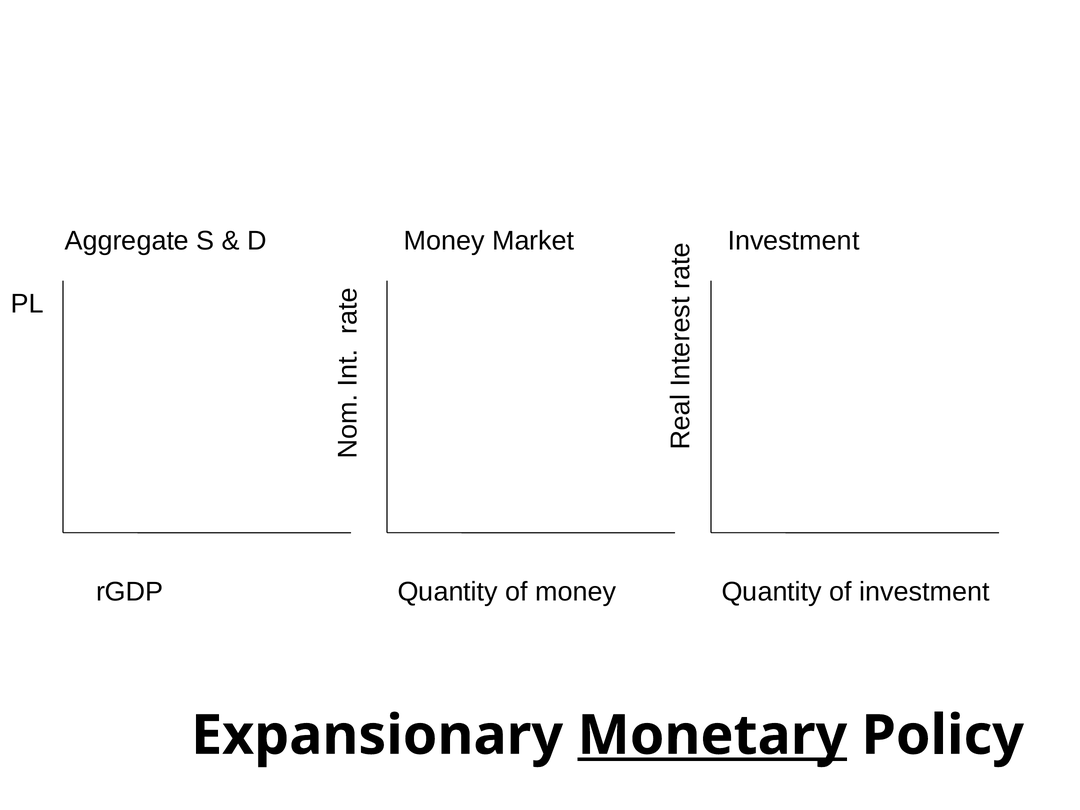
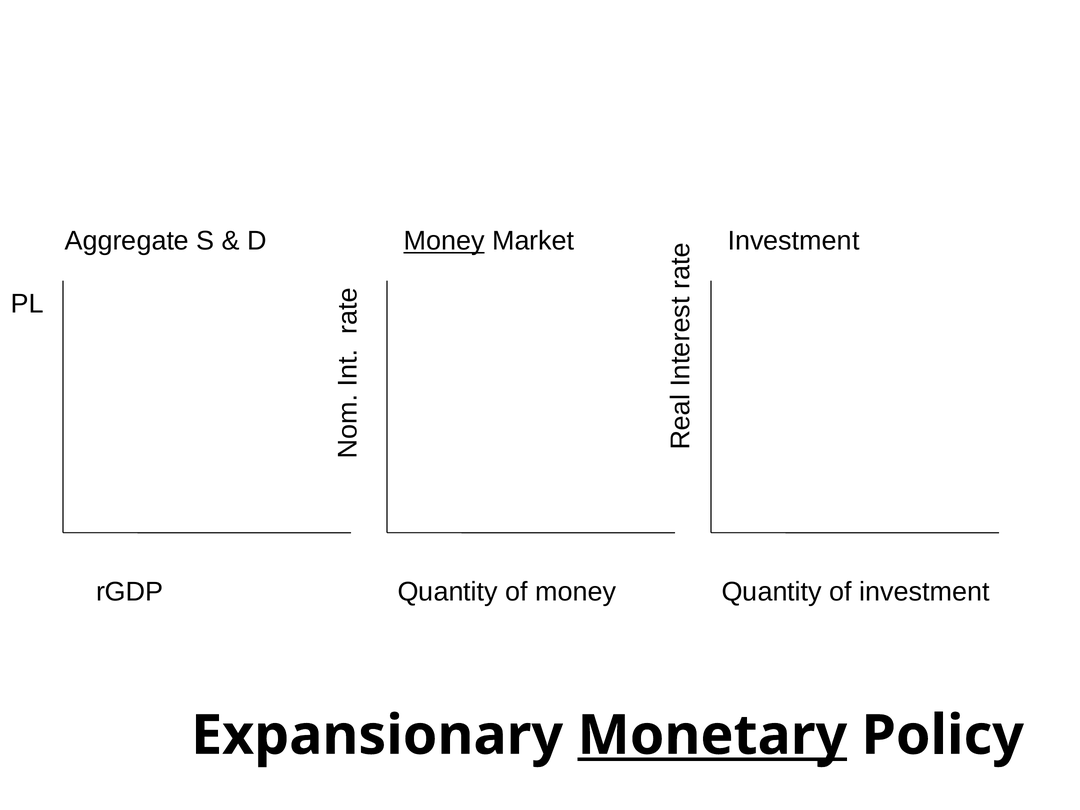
Money at (444, 241) underline: none -> present
